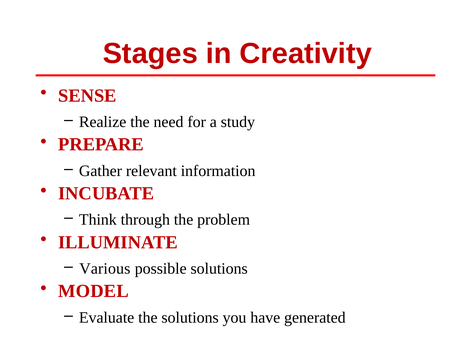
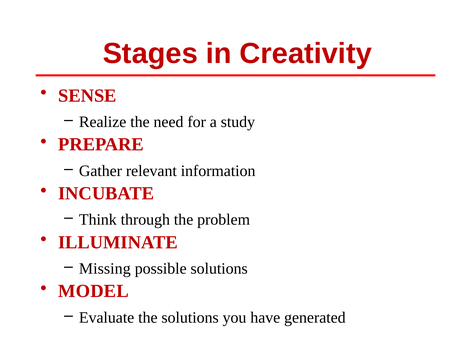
Various: Various -> Missing
